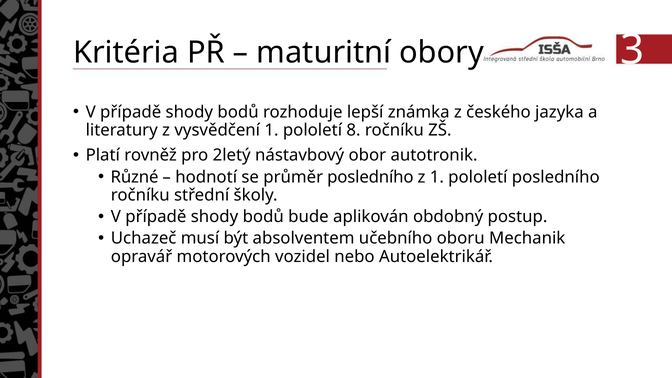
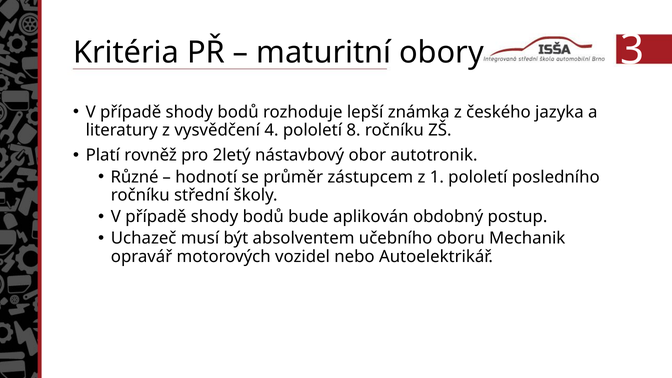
vysvědčení 1: 1 -> 4
průměr posledního: posledního -> zástupcem
